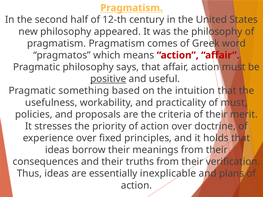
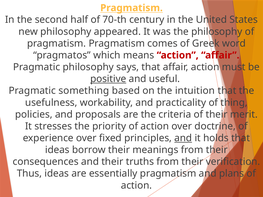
12-th: 12-th -> 70-th
of must: must -> thing
and at (183, 138) underline: none -> present
essentially inexplicable: inexplicable -> pragmatism
